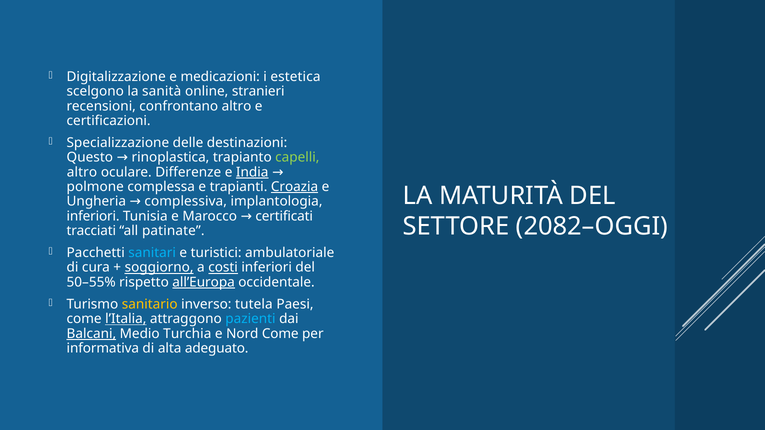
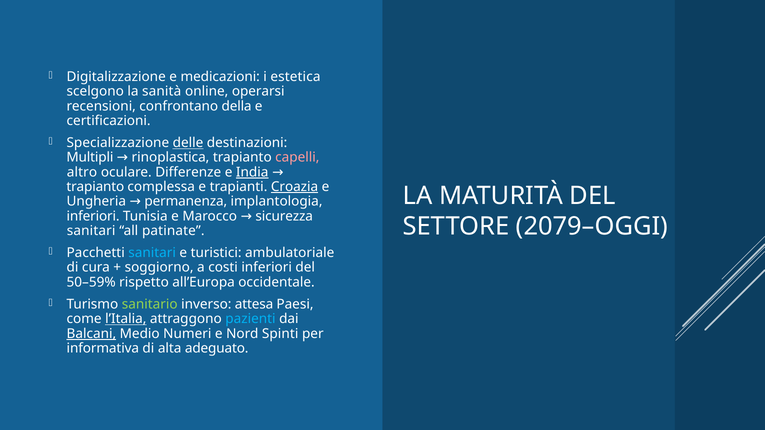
stranieri: stranieri -> operarsi
confrontano altro: altro -> della
delle underline: none -> present
Questo: Questo -> Multipli
capelli colour: light green -> pink
polmone at (95, 187): polmone -> trapianto
complessiva: complessiva -> permanenza
certificati: certificati -> sicurezza
2082–OGGI: 2082–OGGI -> 2079–OGGI
tracciati at (91, 231): tracciati -> sanitari
soggiorno underline: present -> none
costi underline: present -> none
50–55%: 50–55% -> 50–59%
all’Europa underline: present -> none
sanitario colour: yellow -> light green
tutela: tutela -> attesa
Turchia: Turchia -> Numeri
Nord Come: Come -> Spinti
